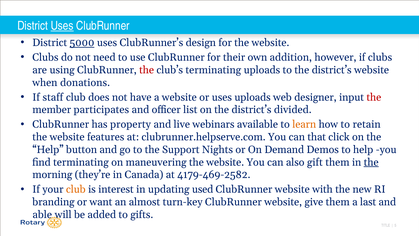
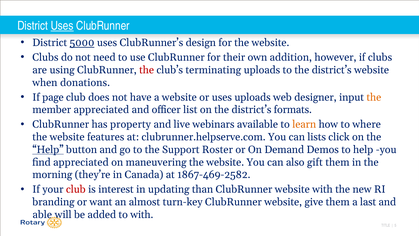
staff: staff -> page
the at (374, 97) colour: red -> orange
member participates: participates -> appreciated
divided: divided -> formats
retain: retain -> where
that: that -> lists
Help at (48, 149) underline: none -> present
Nights: Nights -> Roster
find terminating: terminating -> appreciated
the at (371, 162) underline: present -> none
4179-469-2582: 4179-469-2582 -> 1867-469-2582
club at (76, 189) colour: orange -> red
used: used -> than
to gifts: gifts -> with
